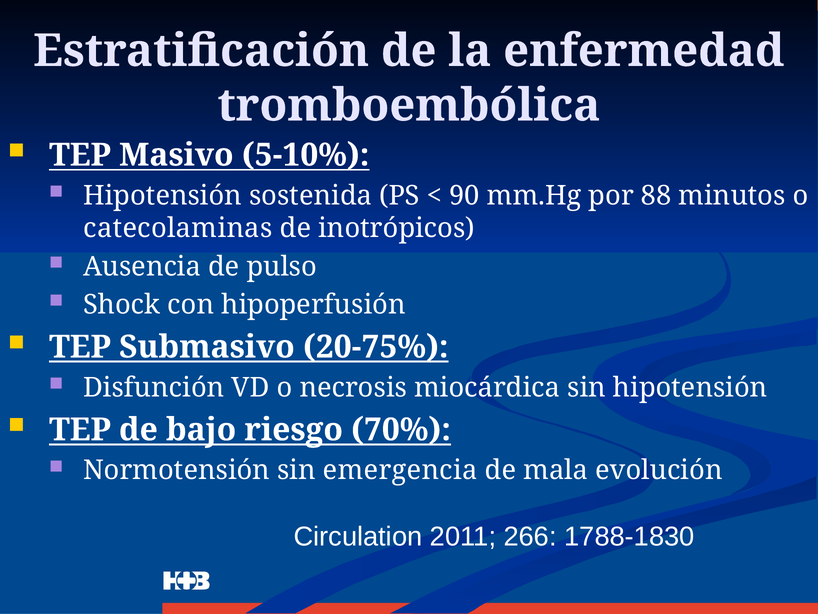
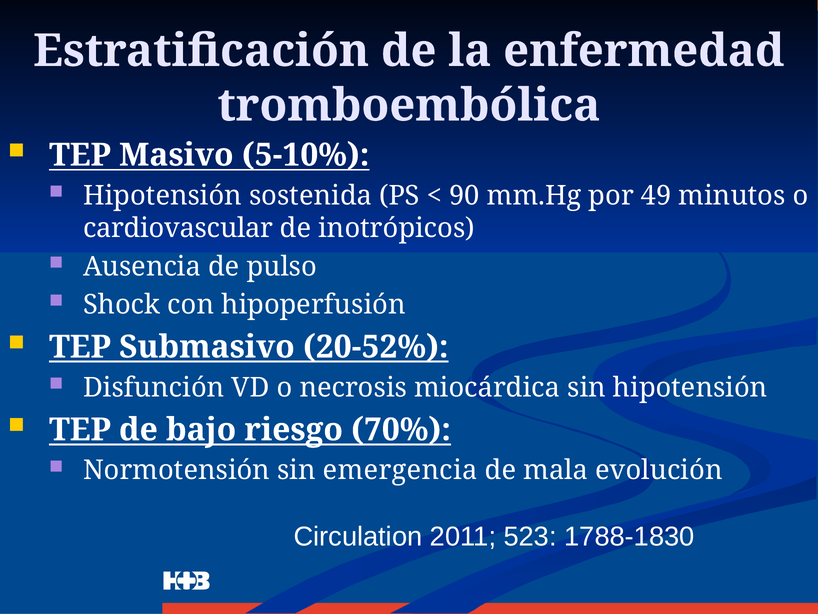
88: 88 -> 49
catecolaminas: catecolaminas -> cardiovascular
20-75%: 20-75% -> 20-52%
266: 266 -> 523
